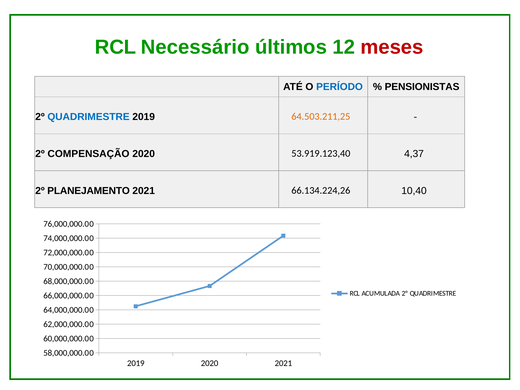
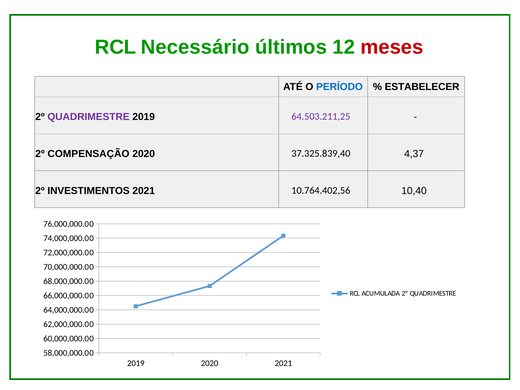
PENSIONISTAS: PENSIONISTAS -> ESTABELECER
QUADRIMESTRE at (89, 117) colour: blue -> purple
64.503.211,25 colour: orange -> purple
53.919.123,40: 53.919.123,40 -> 37.325.839,40
PLANEJAMENTO: PLANEJAMENTO -> INVESTIMENTOS
66.134.224,26: 66.134.224,26 -> 10.764.402,56
